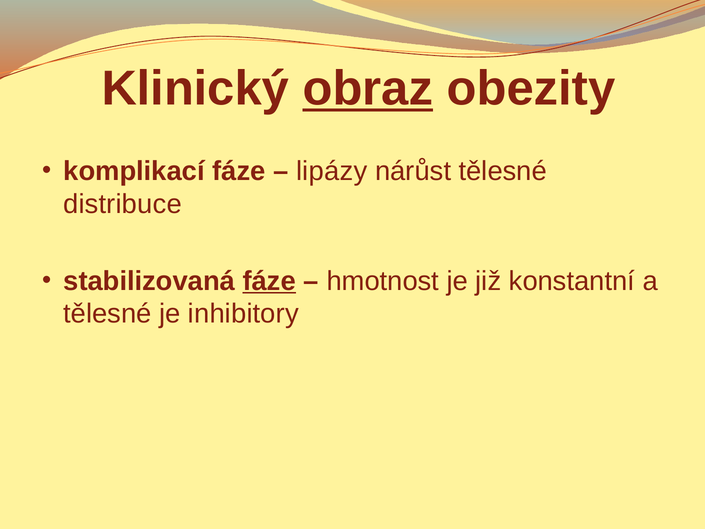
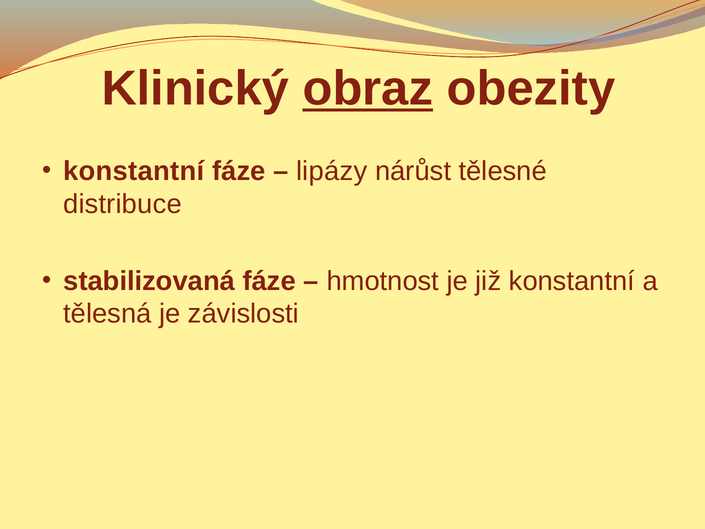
komplikací at (134, 171): komplikací -> konstantní
fáze at (269, 281) underline: present -> none
tělesné at (107, 314): tělesné -> tělesná
inhibitory: inhibitory -> závislosti
